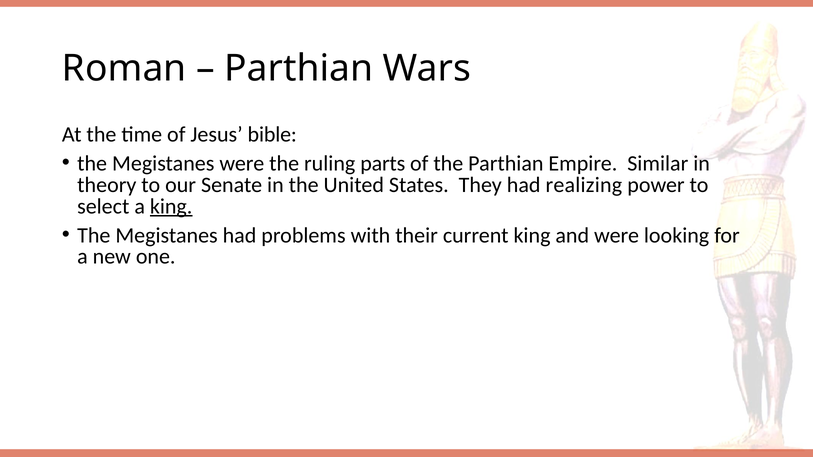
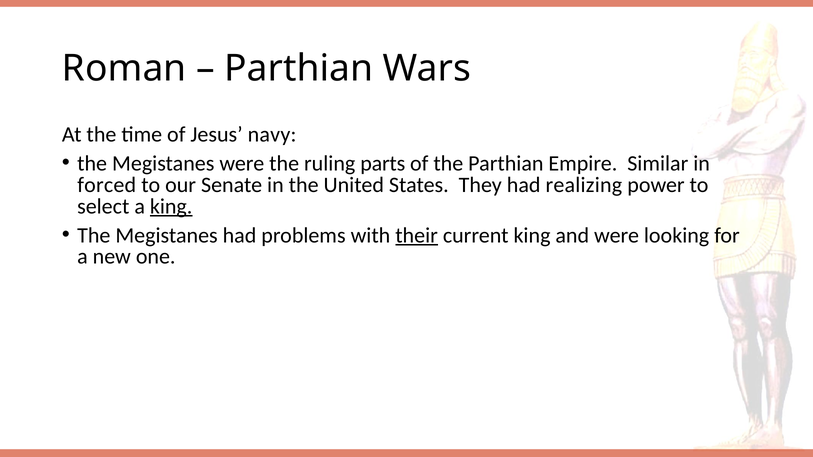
bible: bible -> navy
theory: theory -> forced
their underline: none -> present
